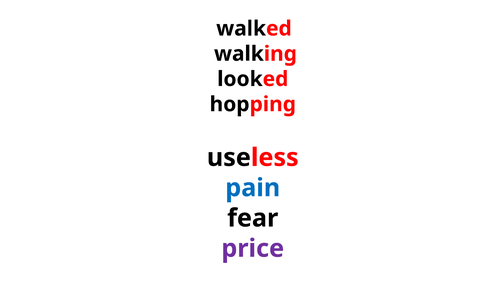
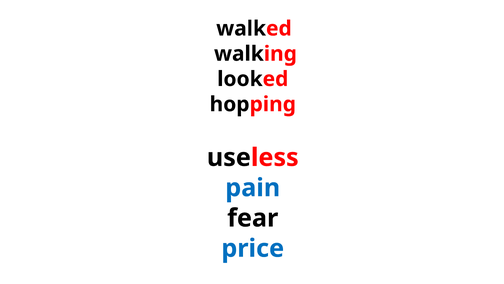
price colour: purple -> blue
